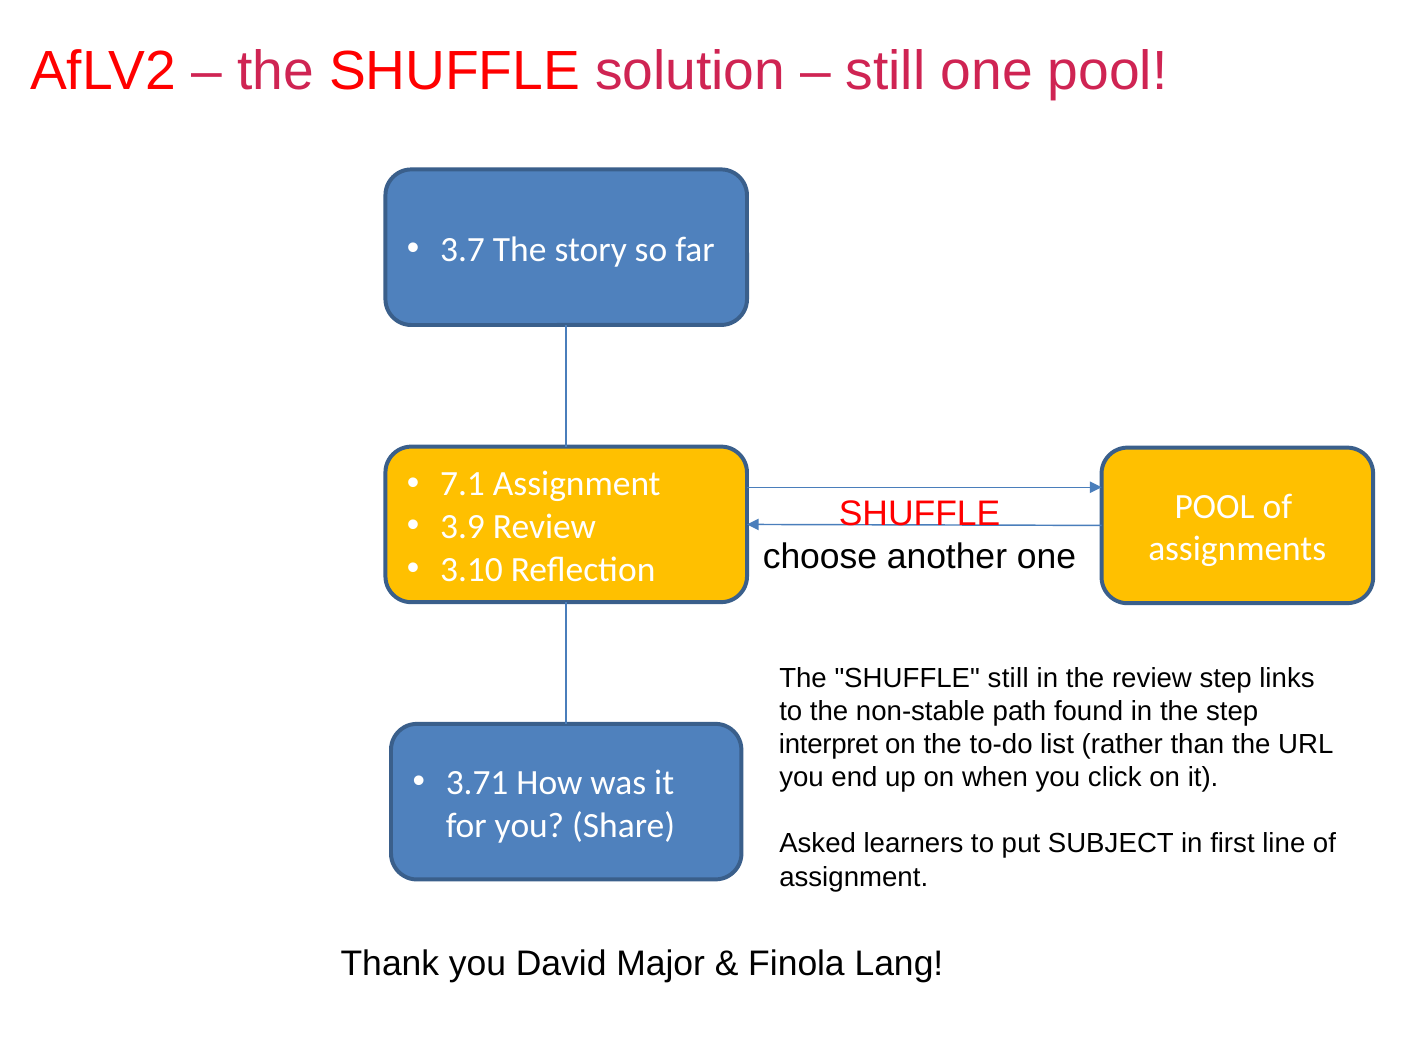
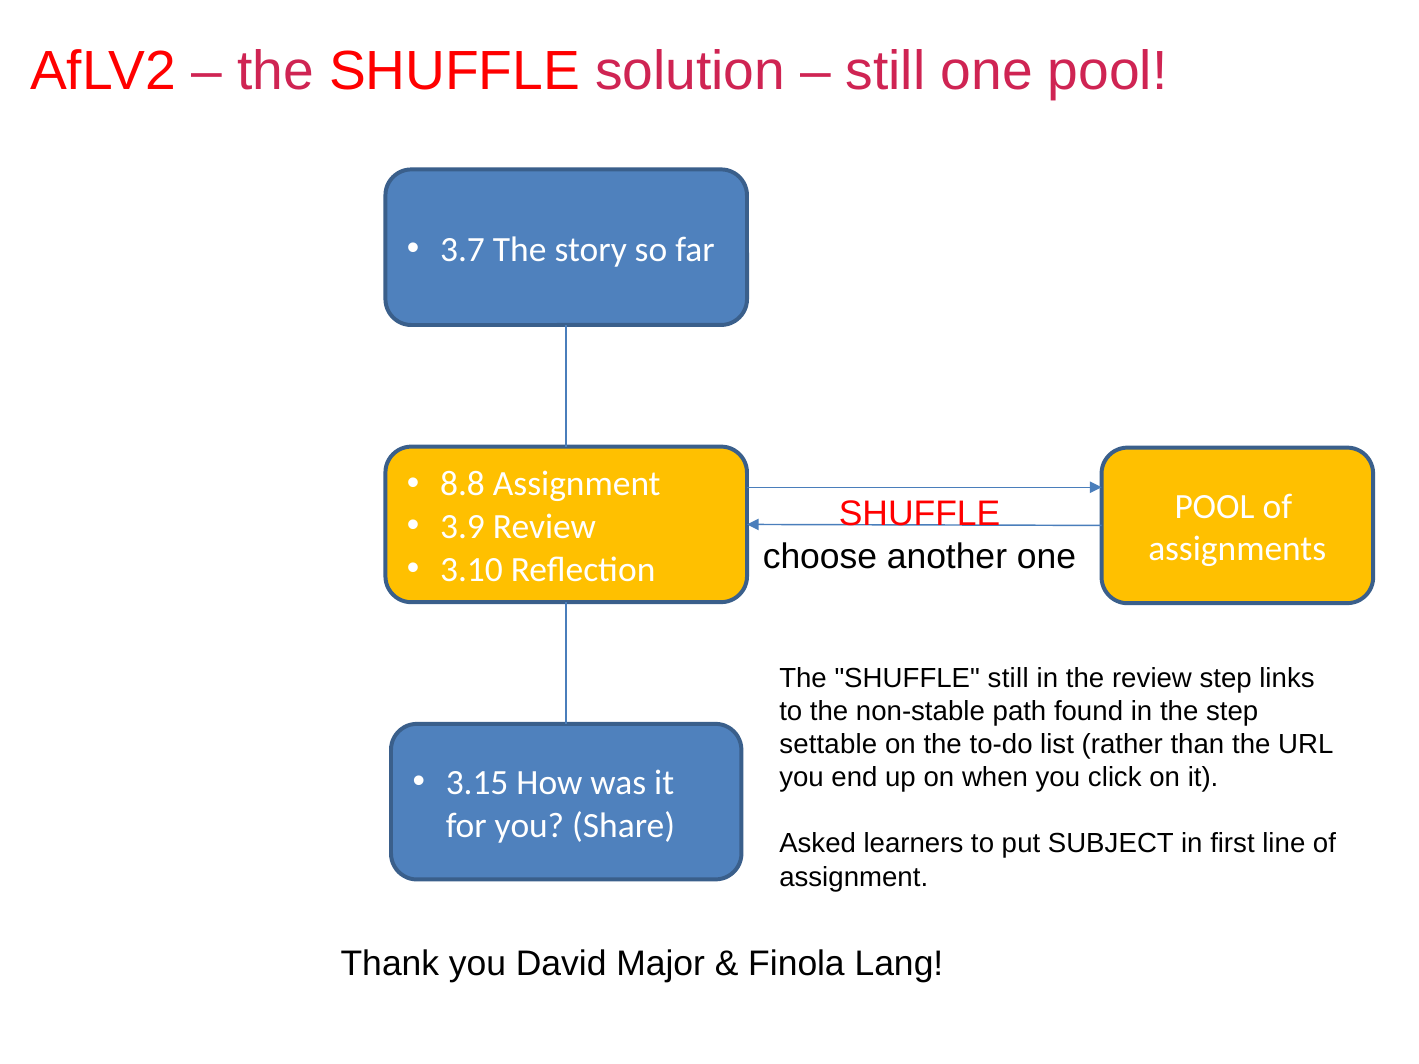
7.1: 7.1 -> 8.8
interpret: interpret -> settable
3.71: 3.71 -> 3.15
